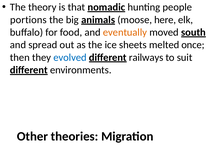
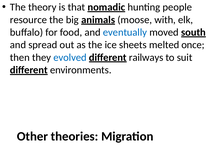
portions: portions -> resource
here: here -> with
eventually colour: orange -> blue
